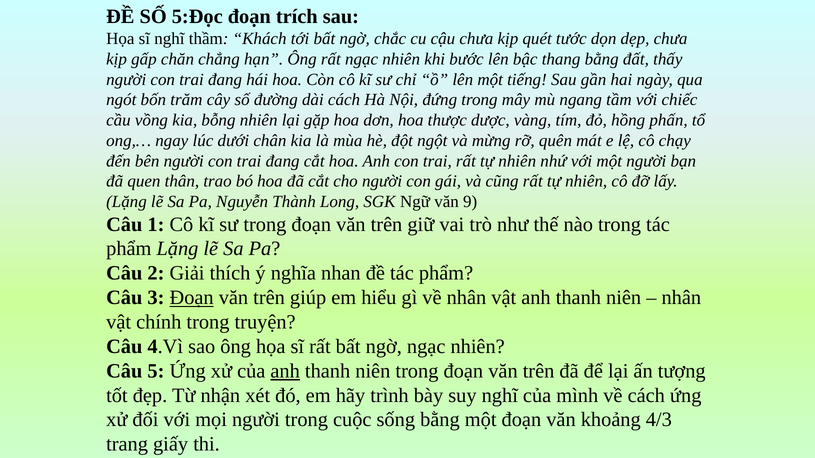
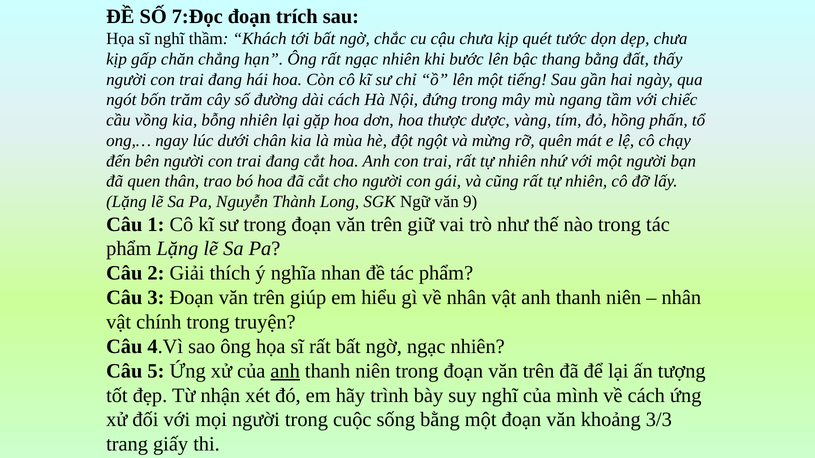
5:Đọc: 5:Đọc -> 7:Đọc
Đoạn at (192, 298) underline: present -> none
4/3: 4/3 -> 3/3
